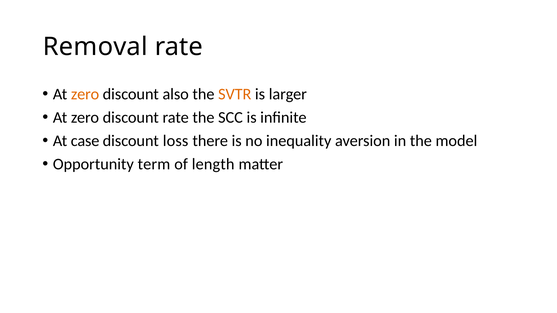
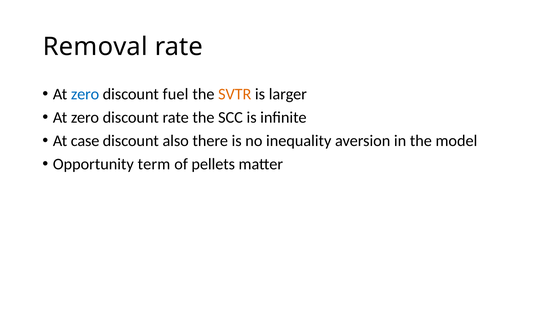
zero at (85, 94) colour: orange -> blue
also: also -> fuel
loss: loss -> also
length: length -> pellets
